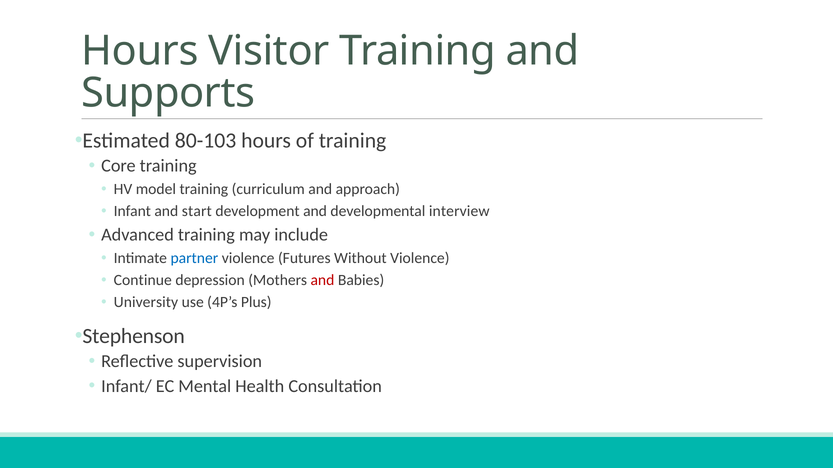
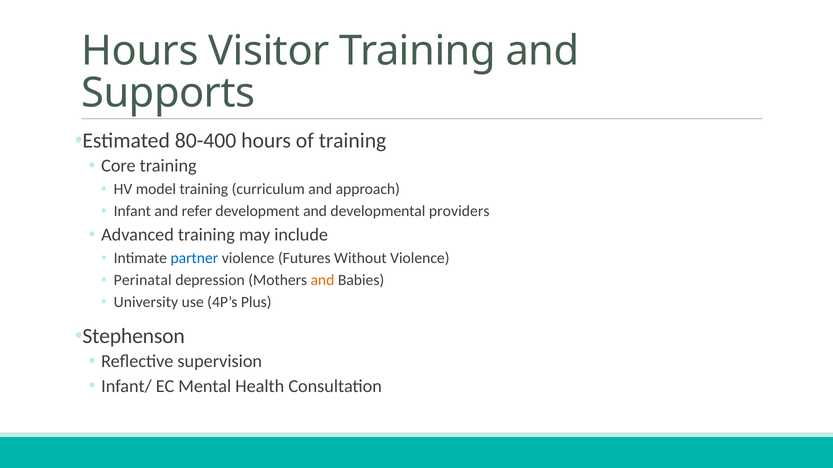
80-103: 80-103 -> 80-400
start: start -> refer
interview: interview -> providers
Continue: Continue -> Perinatal
and at (322, 281) colour: red -> orange
